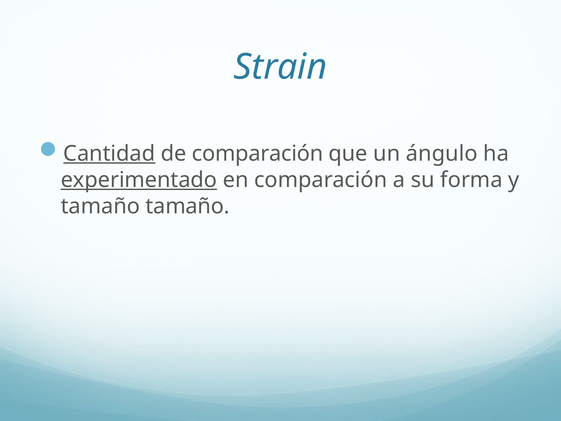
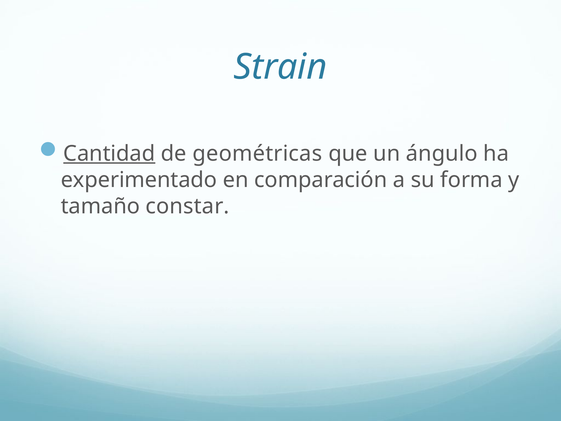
de comparación: comparación -> geométricas
experimentado underline: present -> none
tamaño tamaño: tamaño -> constar
